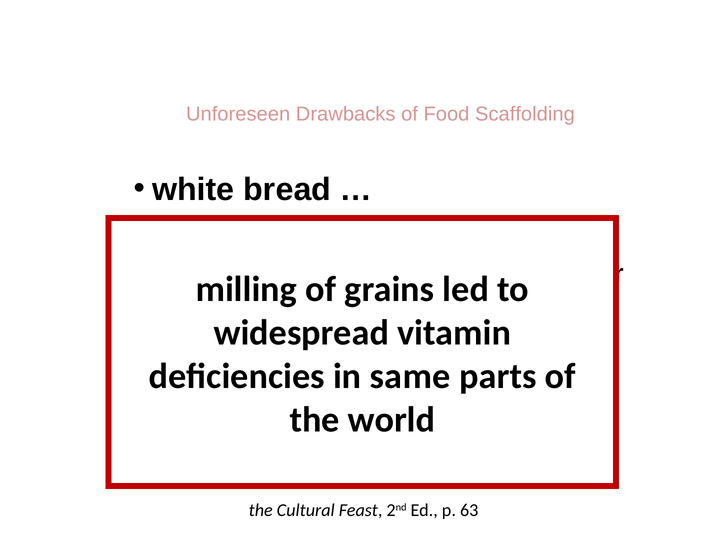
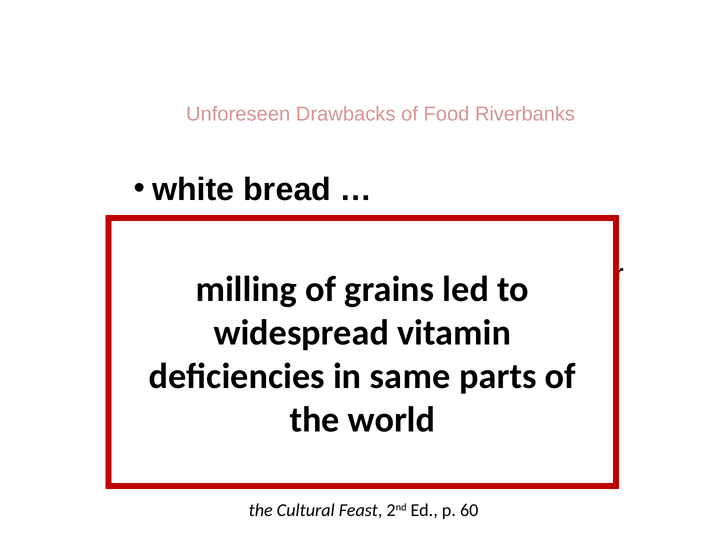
Scaffolding: Scaffolding -> Riverbanks
63: 63 -> 60
